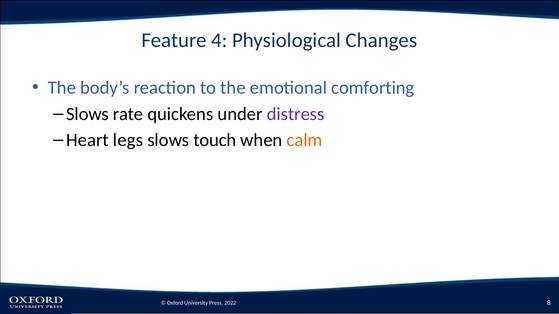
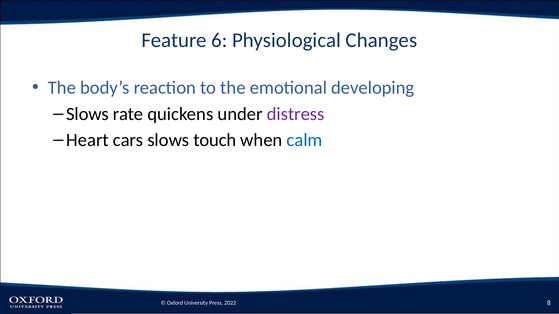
4: 4 -> 6
comforting: comforting -> developing
legs: legs -> cars
calm colour: orange -> blue
